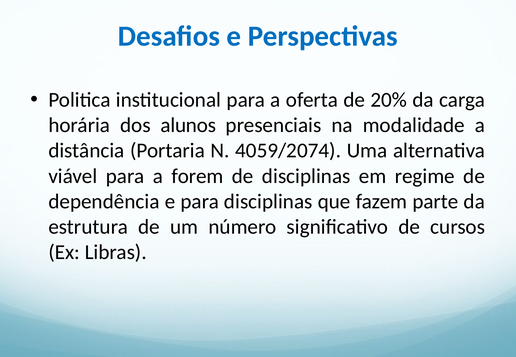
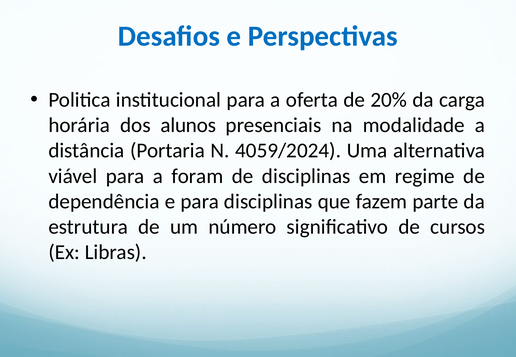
4059/2074: 4059/2074 -> 4059/2024
forem: forem -> foram
